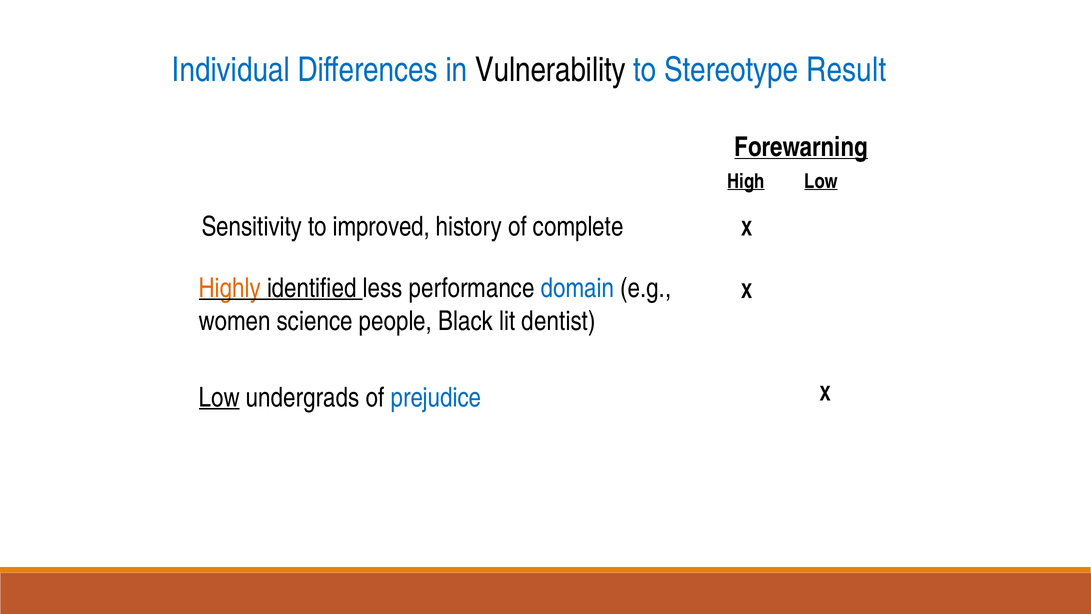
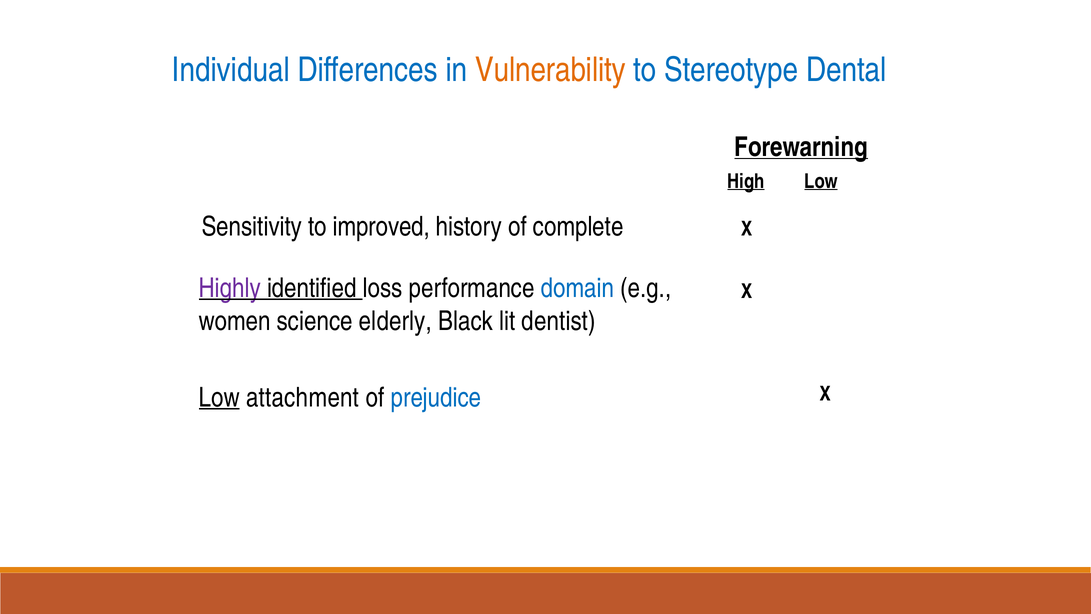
Vulnerability colour: black -> orange
Result: Result -> Dental
Highly colour: orange -> purple
less: less -> loss
people: people -> elderly
undergrads: undergrads -> attachment
